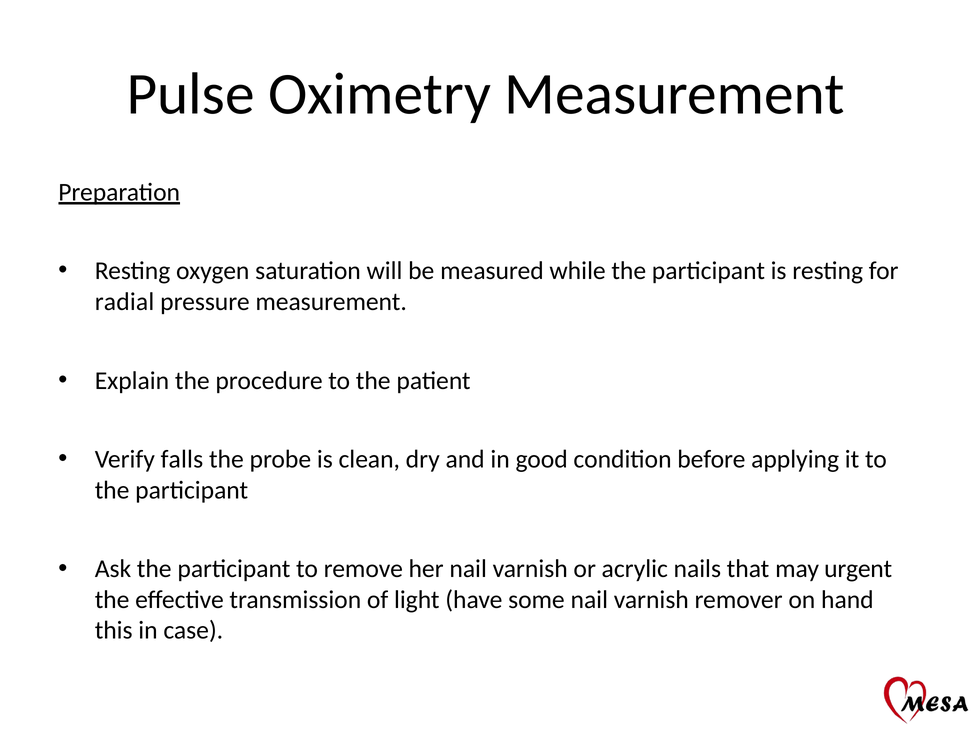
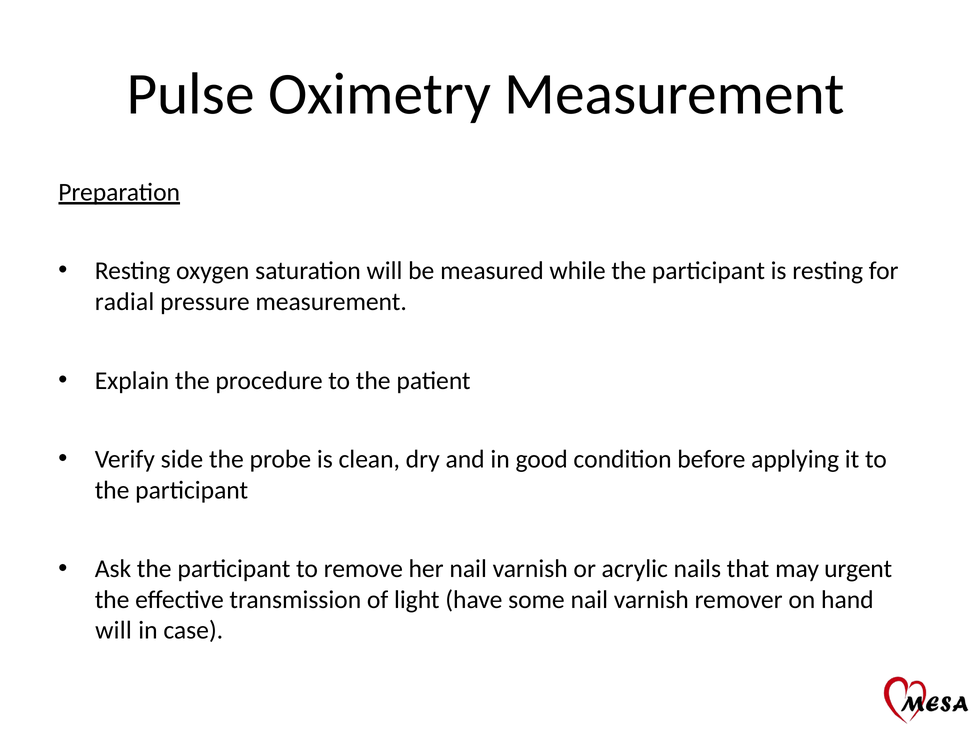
falls: falls -> side
this at (114, 631): this -> will
